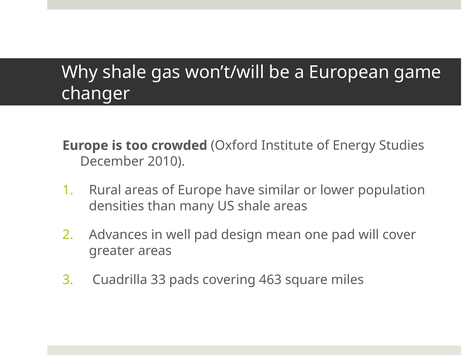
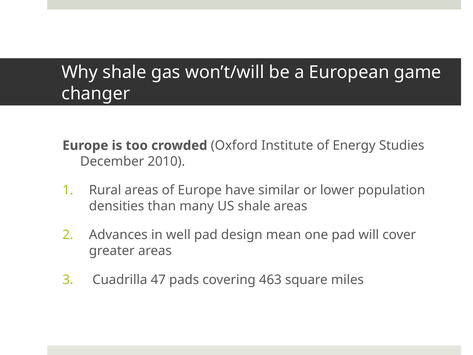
33: 33 -> 47
